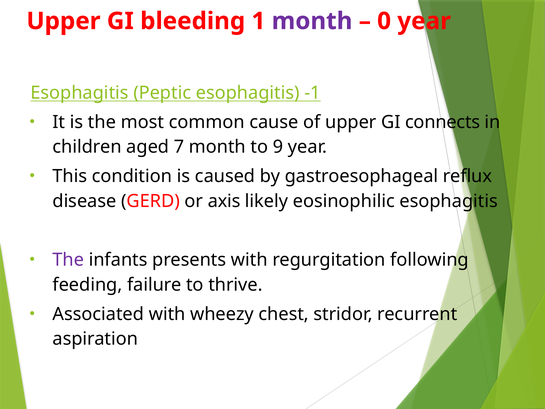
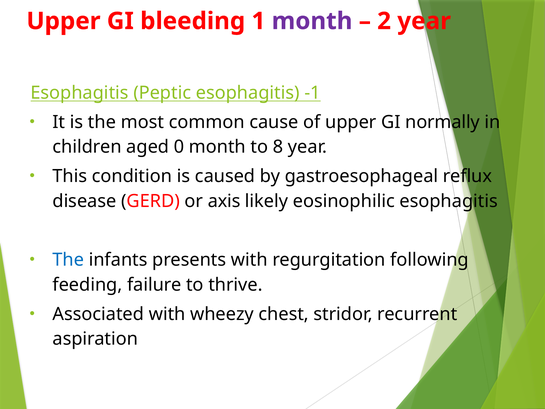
0: 0 -> 2
connects: connects -> normally
7: 7 -> 0
9: 9 -> 8
The at (68, 260) colour: purple -> blue
